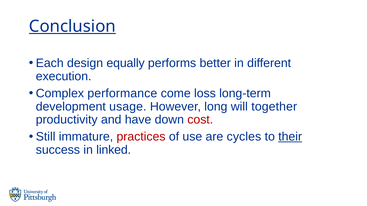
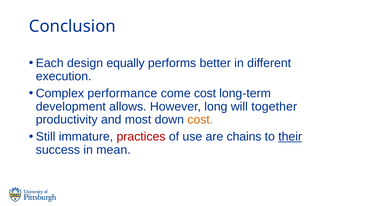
Conclusion underline: present -> none
come loss: loss -> cost
usage: usage -> allows
have: have -> most
cost at (200, 120) colour: red -> orange
cycles: cycles -> chains
linked: linked -> mean
